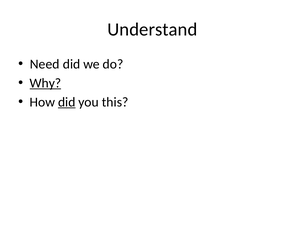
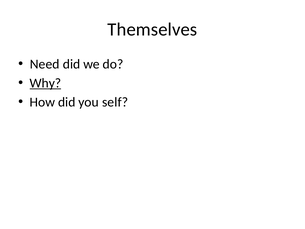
Understand: Understand -> Themselves
did at (67, 102) underline: present -> none
this: this -> self
